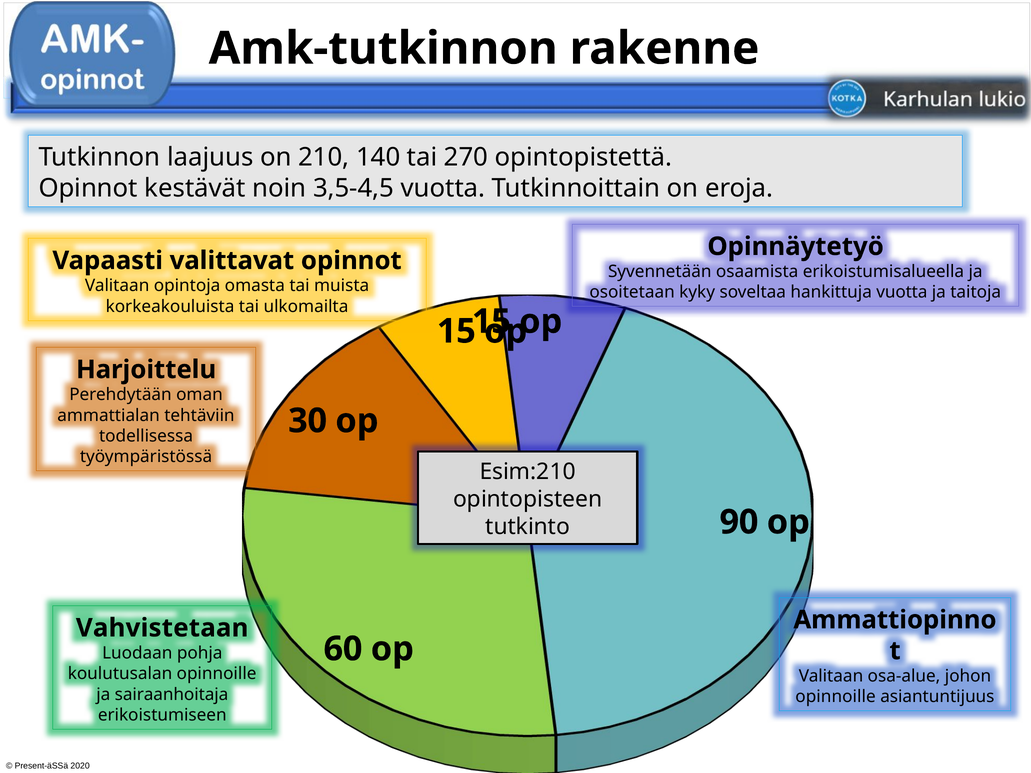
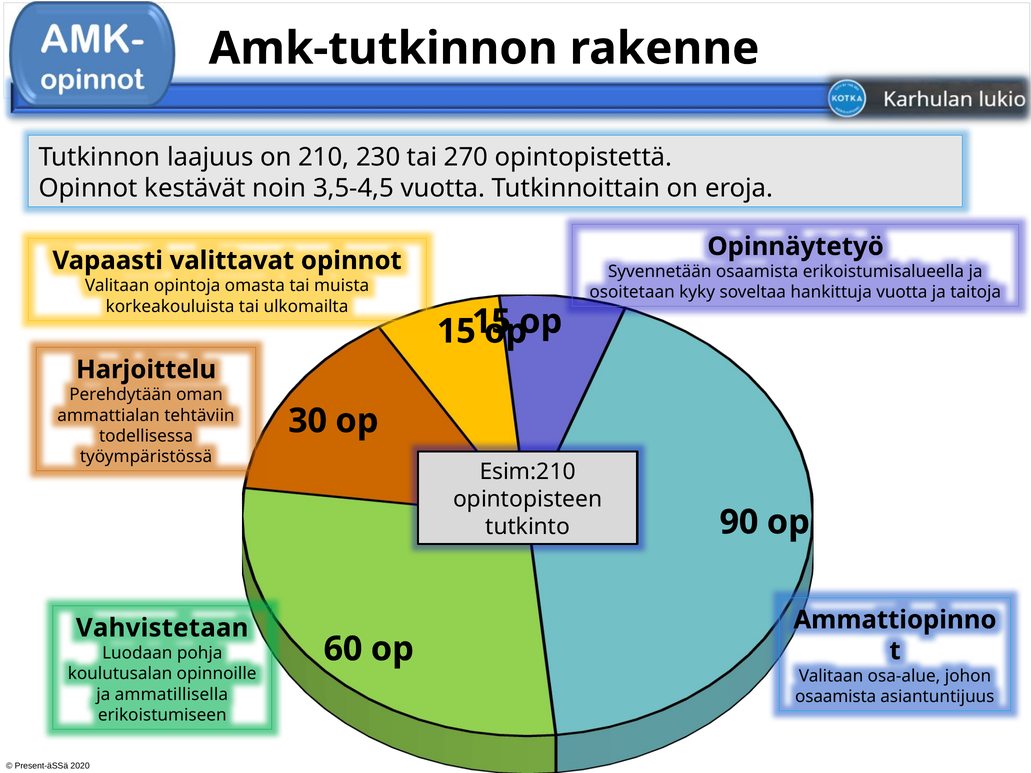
140: 140 -> 230
sairaanhoitaja: sairaanhoitaja -> ammatillisella
opinnoille at (836, 697): opinnoille -> osaamista
